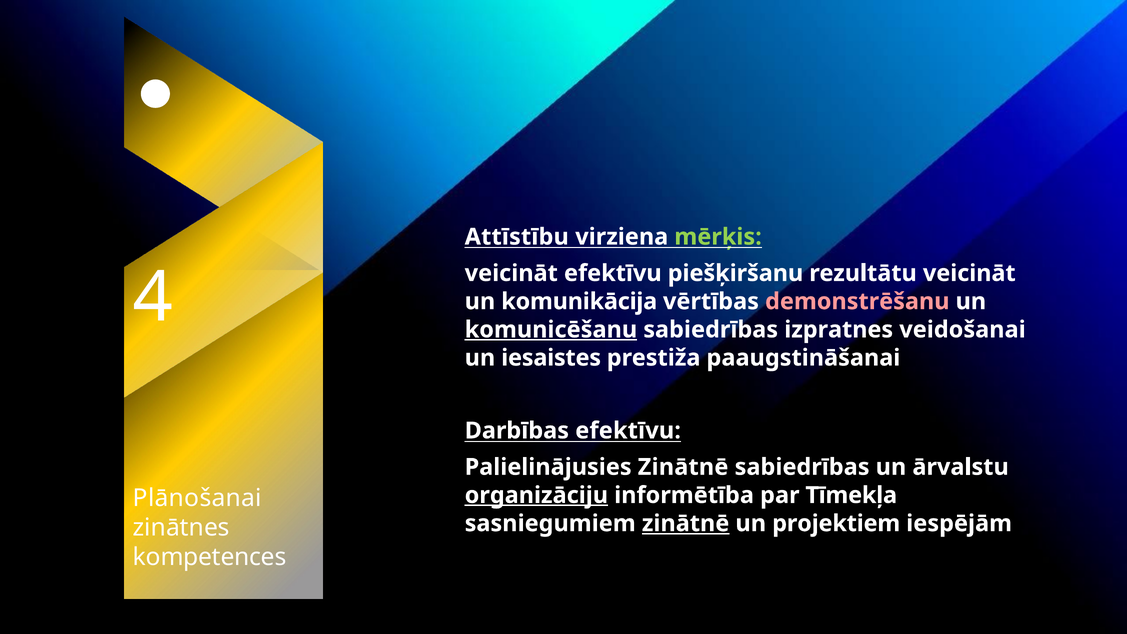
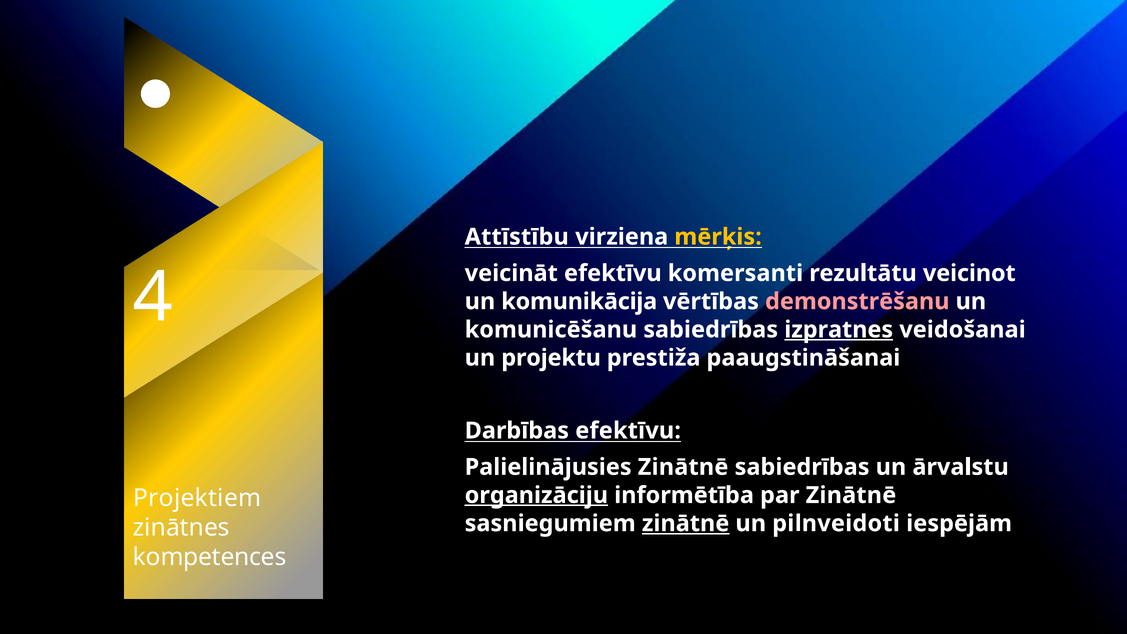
mērķis colour: light green -> yellow
piešķiršanu: piešķiršanu -> komersanti
rezultātu veicināt: veicināt -> veicinot
komunicēšanu underline: present -> none
izpratnes underline: none -> present
iesaistes: iesaistes -> projektu
Plānošanai: Plānošanai -> Projektiem
par Tīmekļa: Tīmekļa -> Zinātnē
projektiem: projektiem -> pilnveidoti
